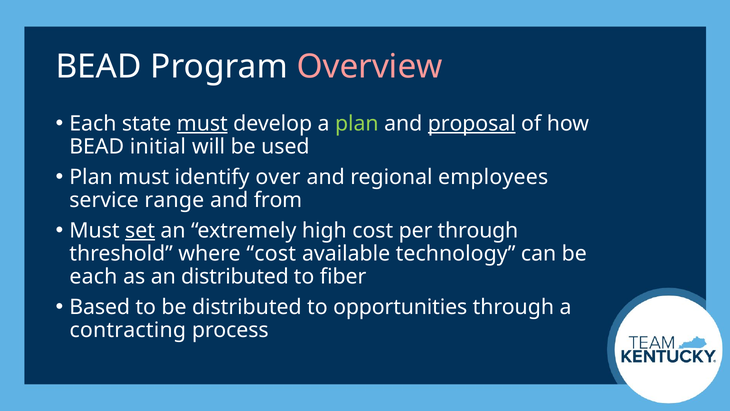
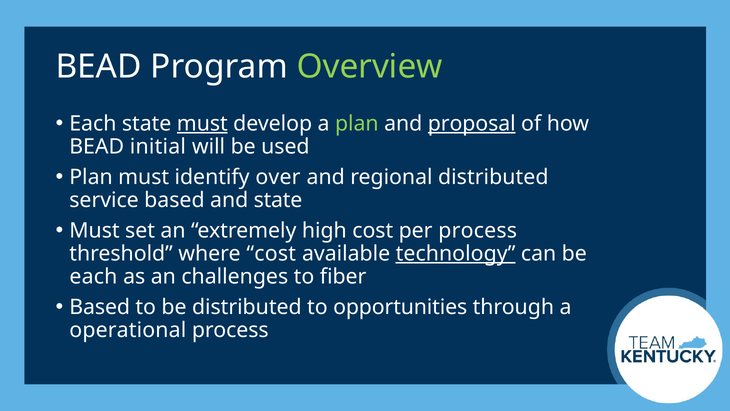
Overview colour: pink -> light green
regional employees: employees -> distributed
service range: range -> based
and from: from -> state
set underline: present -> none
per through: through -> process
technology underline: none -> present
an distributed: distributed -> challenges
contracting: contracting -> operational
